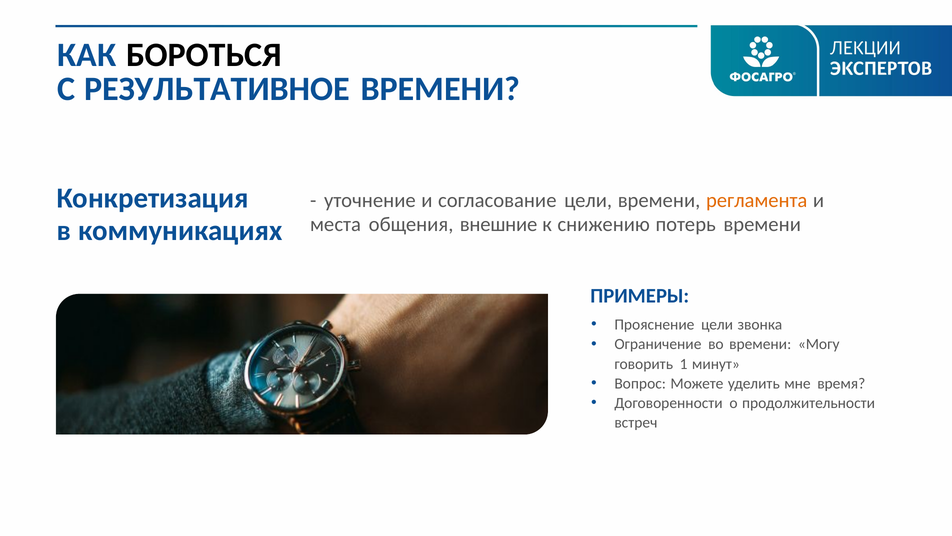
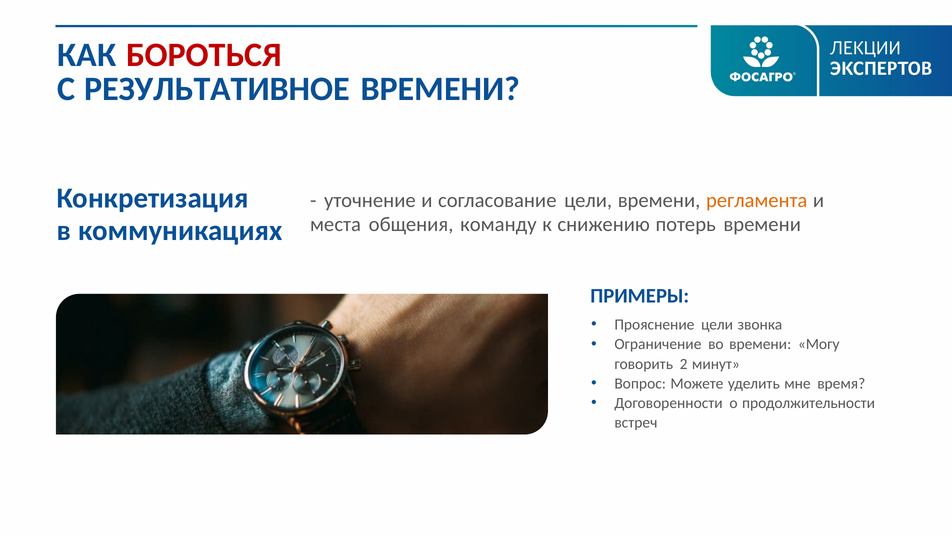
БОРОТЬСЯ colour: black -> red
внешние: внешние -> команду
1: 1 -> 2
